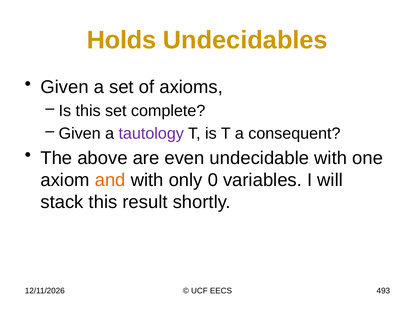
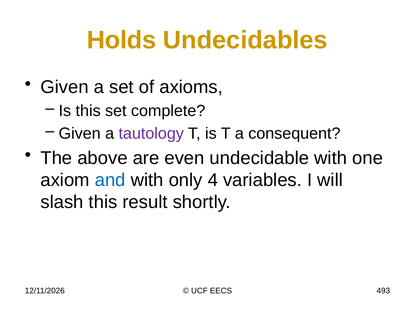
and colour: orange -> blue
0: 0 -> 4
stack: stack -> slash
